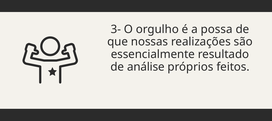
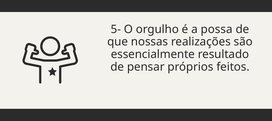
3-: 3- -> 5-
análise: análise -> pensar
